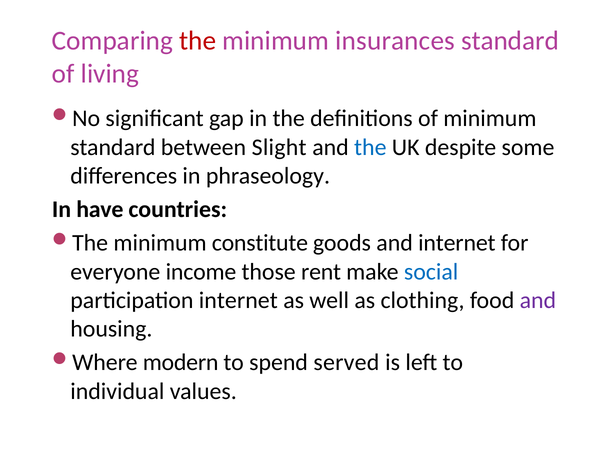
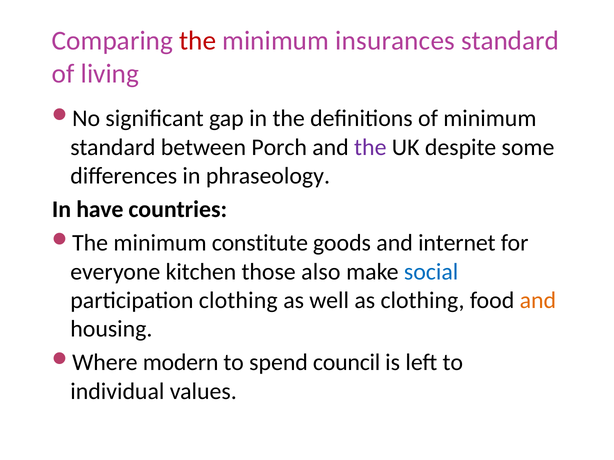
Slight: Slight -> Porch
the at (370, 147) colour: blue -> purple
income: income -> kitchen
rent: rent -> also
participation internet: internet -> clothing
and at (538, 301) colour: purple -> orange
served: served -> council
